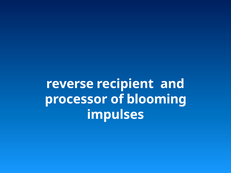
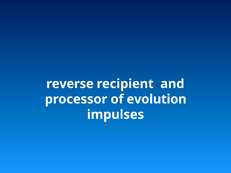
blooming: blooming -> evolution
